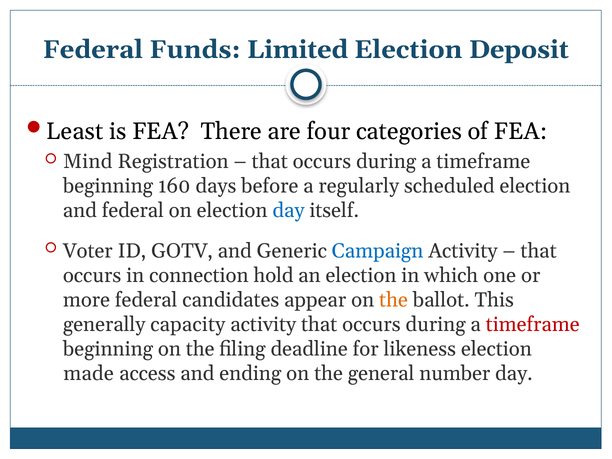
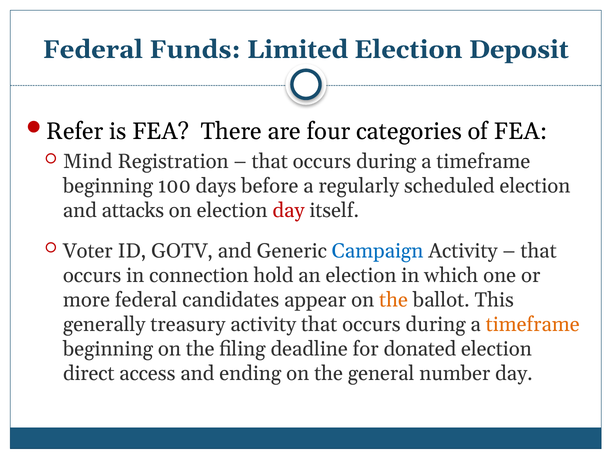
Least: Least -> Refer
160: 160 -> 100
and federal: federal -> attacks
day at (288, 211) colour: blue -> red
capacity: capacity -> treasury
timeframe at (533, 324) colour: red -> orange
likeness: likeness -> donated
made: made -> direct
